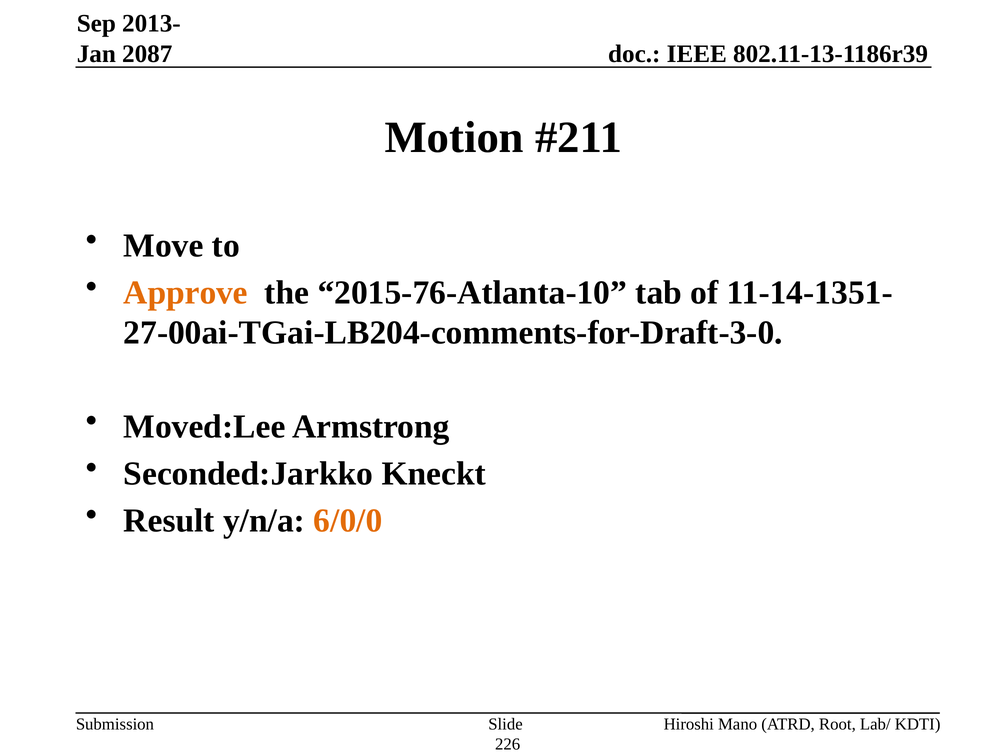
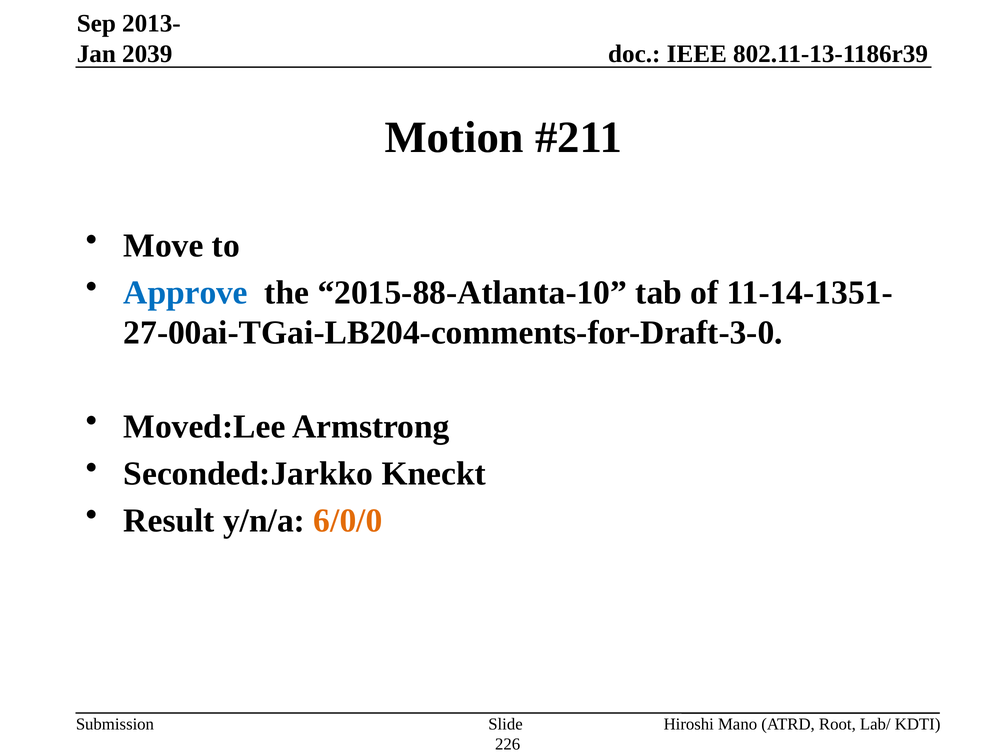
2087: 2087 -> 2039
Approve colour: orange -> blue
2015-76-Atlanta-10: 2015-76-Atlanta-10 -> 2015-88-Atlanta-10
